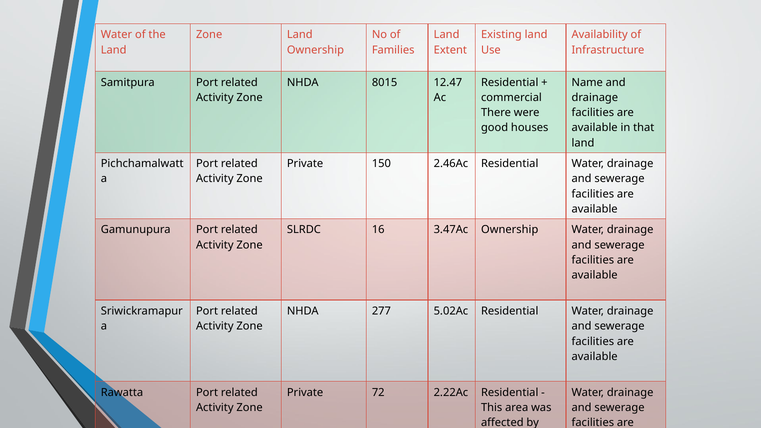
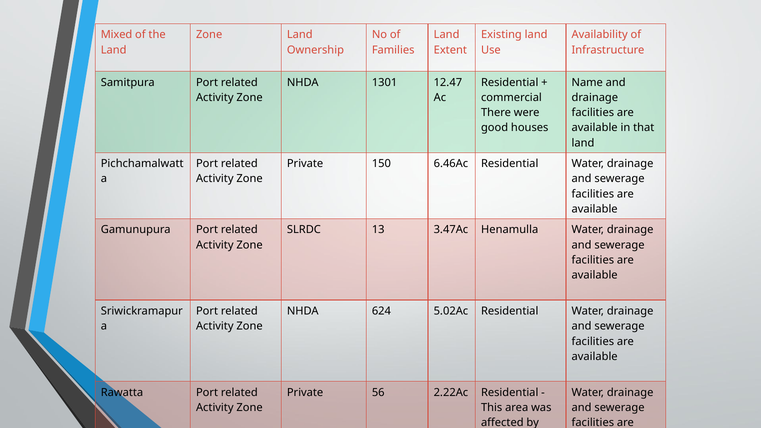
Water at (116, 35): Water -> Mixed
8015: 8015 -> 1301
2.46Ac: 2.46Ac -> 6.46Ac
16: 16 -> 13
3.47Ac Ownership: Ownership -> Henamulla
277: 277 -> 624
72: 72 -> 56
